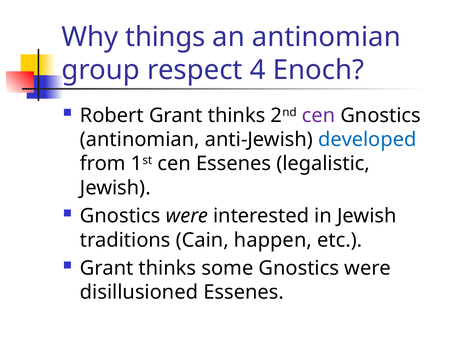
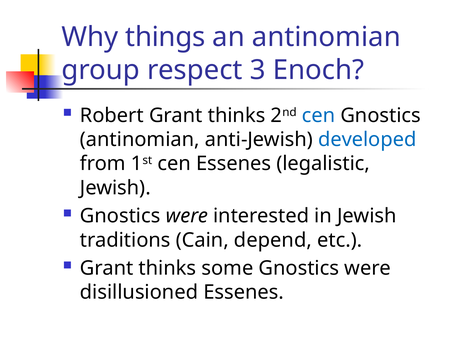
4: 4 -> 3
cen at (318, 115) colour: purple -> blue
happen: happen -> depend
